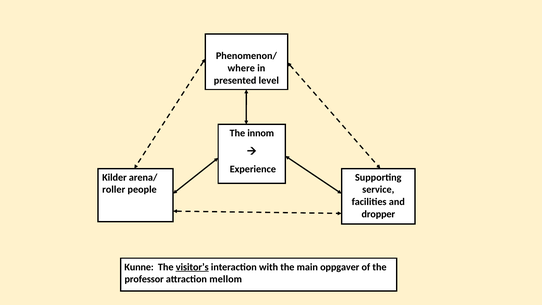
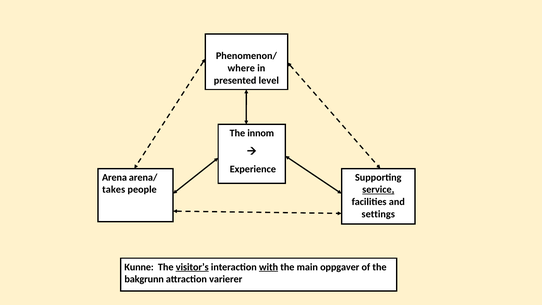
Kilder: Kilder -> Arena
roller: roller -> takes
service underline: none -> present
dropper: dropper -> settings
with underline: none -> present
professor: professor -> bakgrunn
mellom: mellom -> varierer
